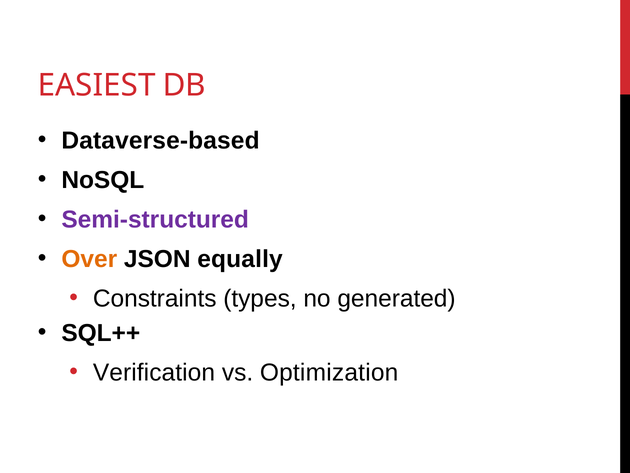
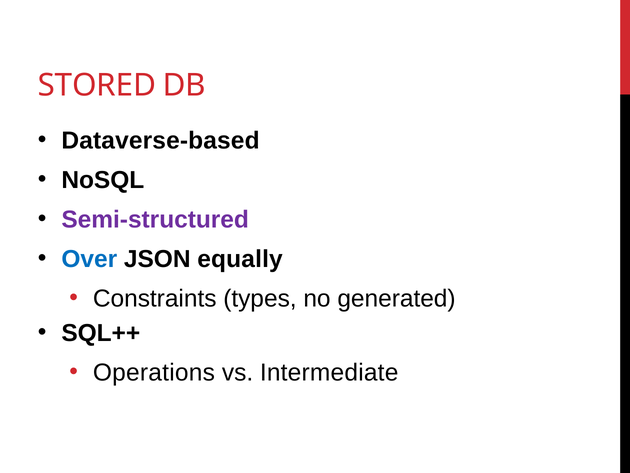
EASIEST: EASIEST -> STORED
Over colour: orange -> blue
Verification: Verification -> Operations
Optimization: Optimization -> Intermediate
